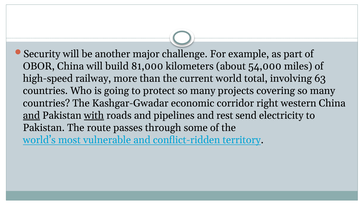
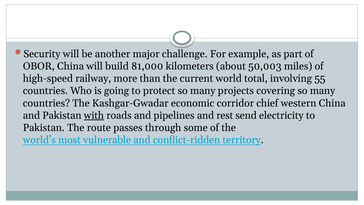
54,000: 54,000 -> 50,003
63: 63 -> 55
right: right -> chief
and at (31, 115) underline: present -> none
